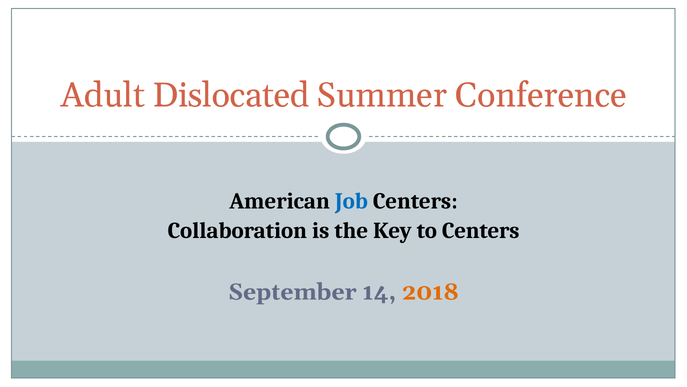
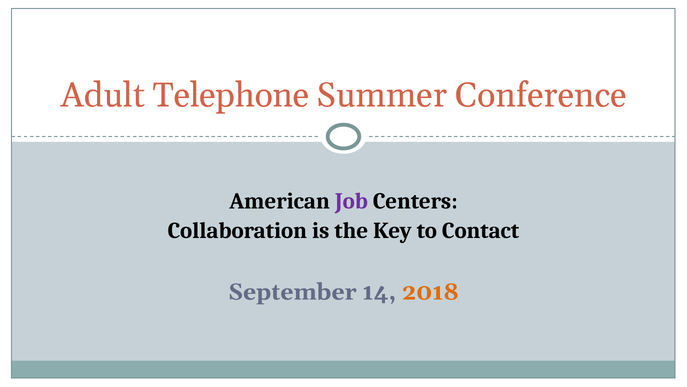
Dislocated: Dislocated -> Telephone
Job colour: blue -> purple
to Centers: Centers -> Contact
